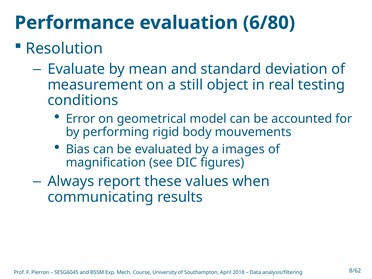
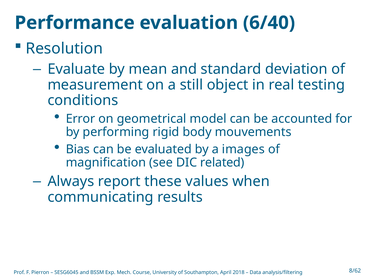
6/80: 6/80 -> 6/40
figures: figures -> related
